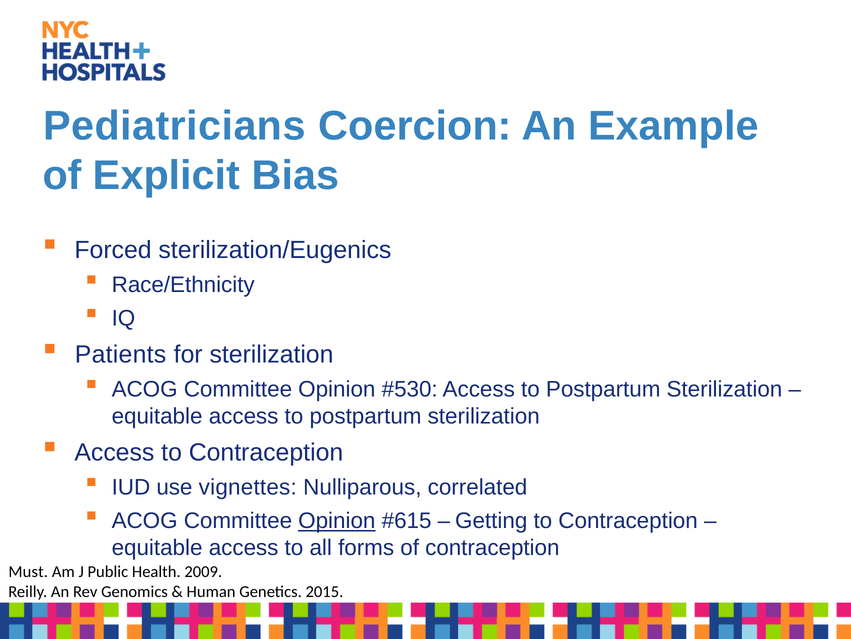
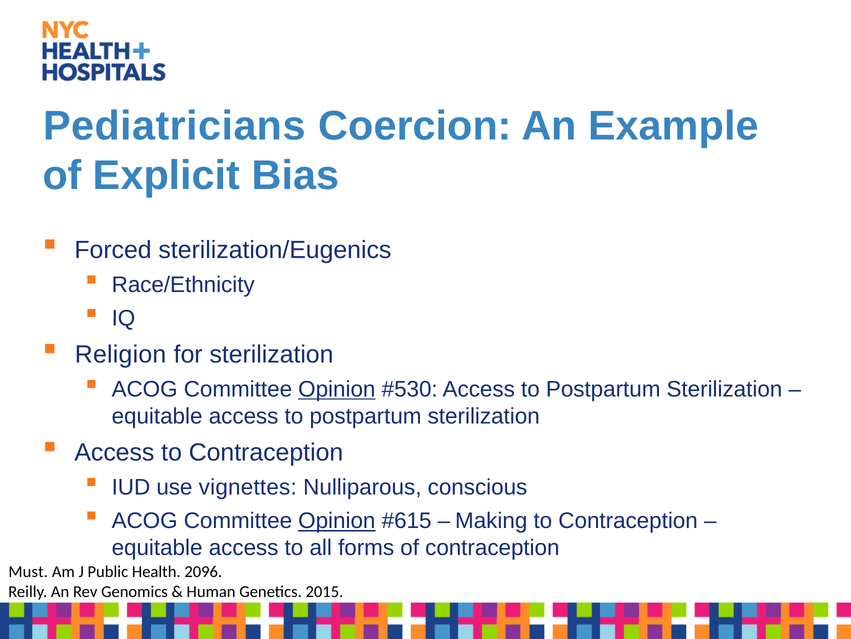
Patients: Patients -> Religion
Opinion at (337, 389) underline: none -> present
correlated: correlated -> conscious
Getting: Getting -> Making
2009: 2009 -> 2096
